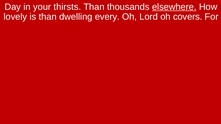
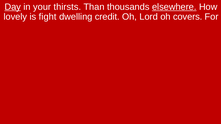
Day underline: none -> present
is than: than -> fight
every: every -> credit
